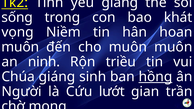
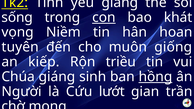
con underline: none -> present
muôn at (20, 47): muôn -> tuyên
muôn muôn: muôn -> giống
ninh: ninh -> kiếp
